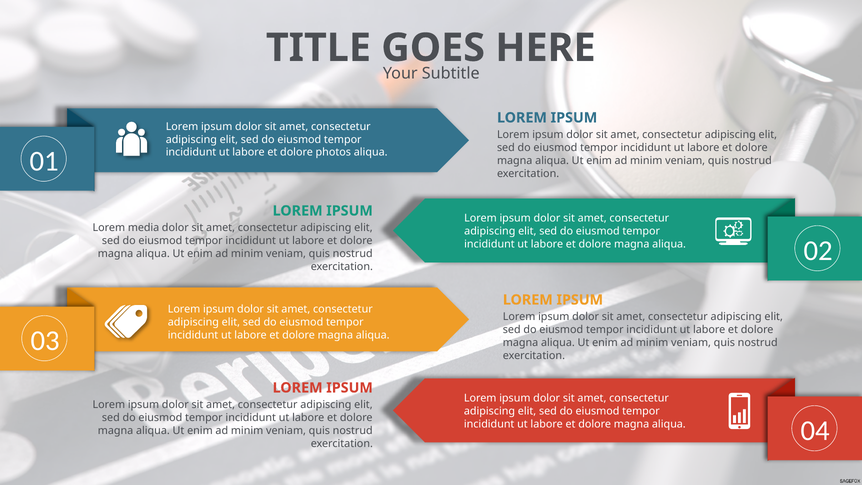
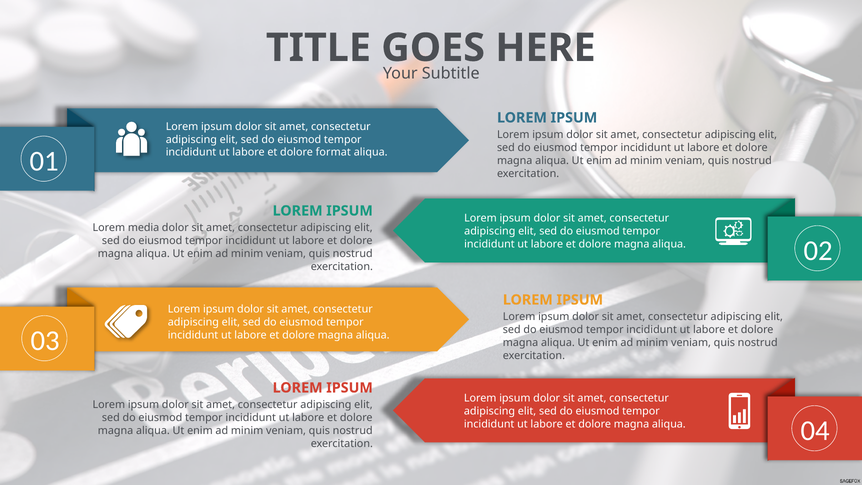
photos: photos -> format
